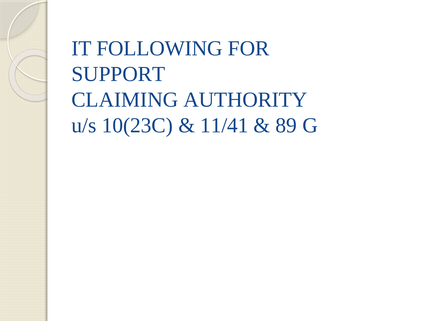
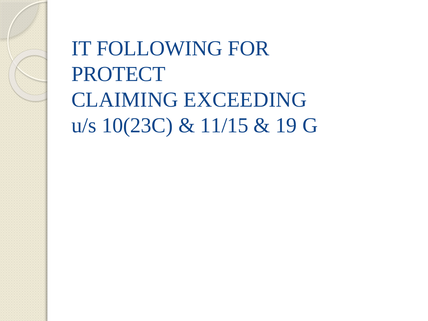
SUPPORT: SUPPORT -> PROTECT
AUTHORITY: AUTHORITY -> EXCEEDING
11/41: 11/41 -> 11/15
89: 89 -> 19
